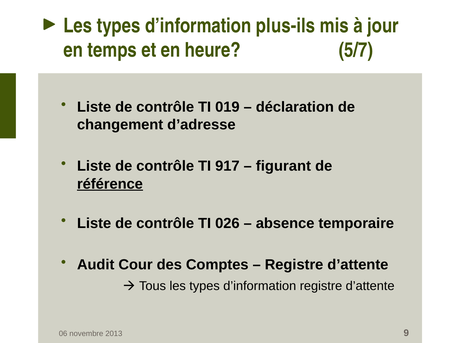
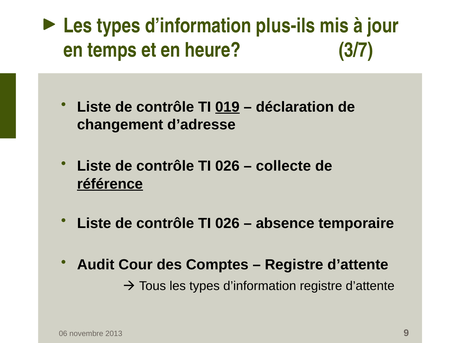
5/7: 5/7 -> 3/7
019 underline: none -> present
917 at (227, 166): 917 -> 026
figurant: figurant -> collecte
